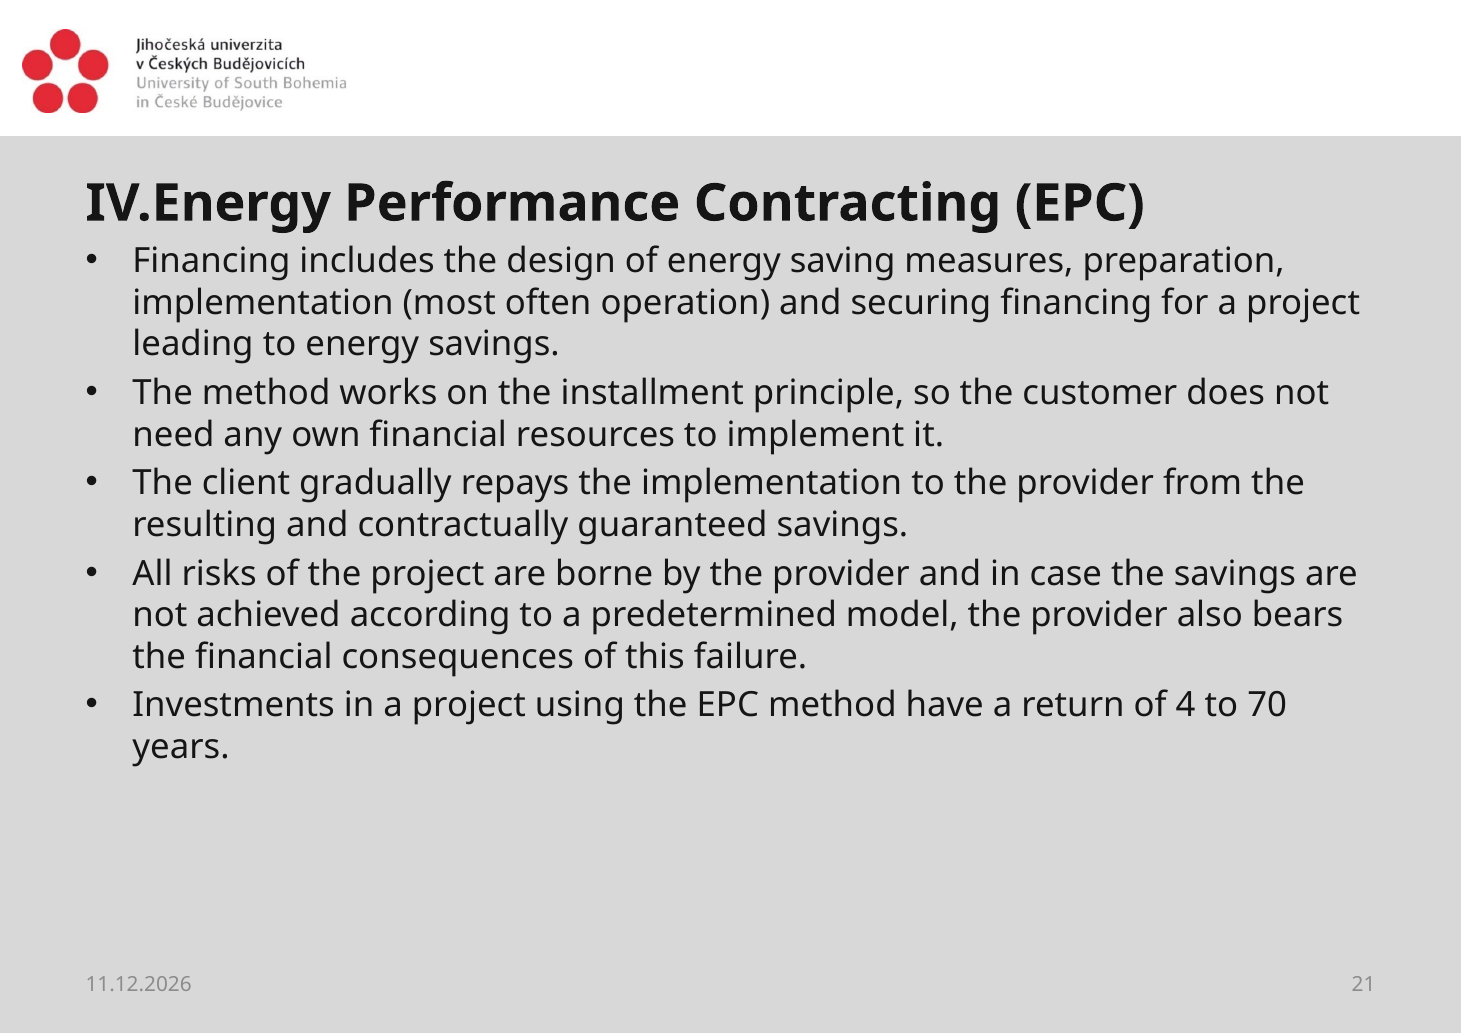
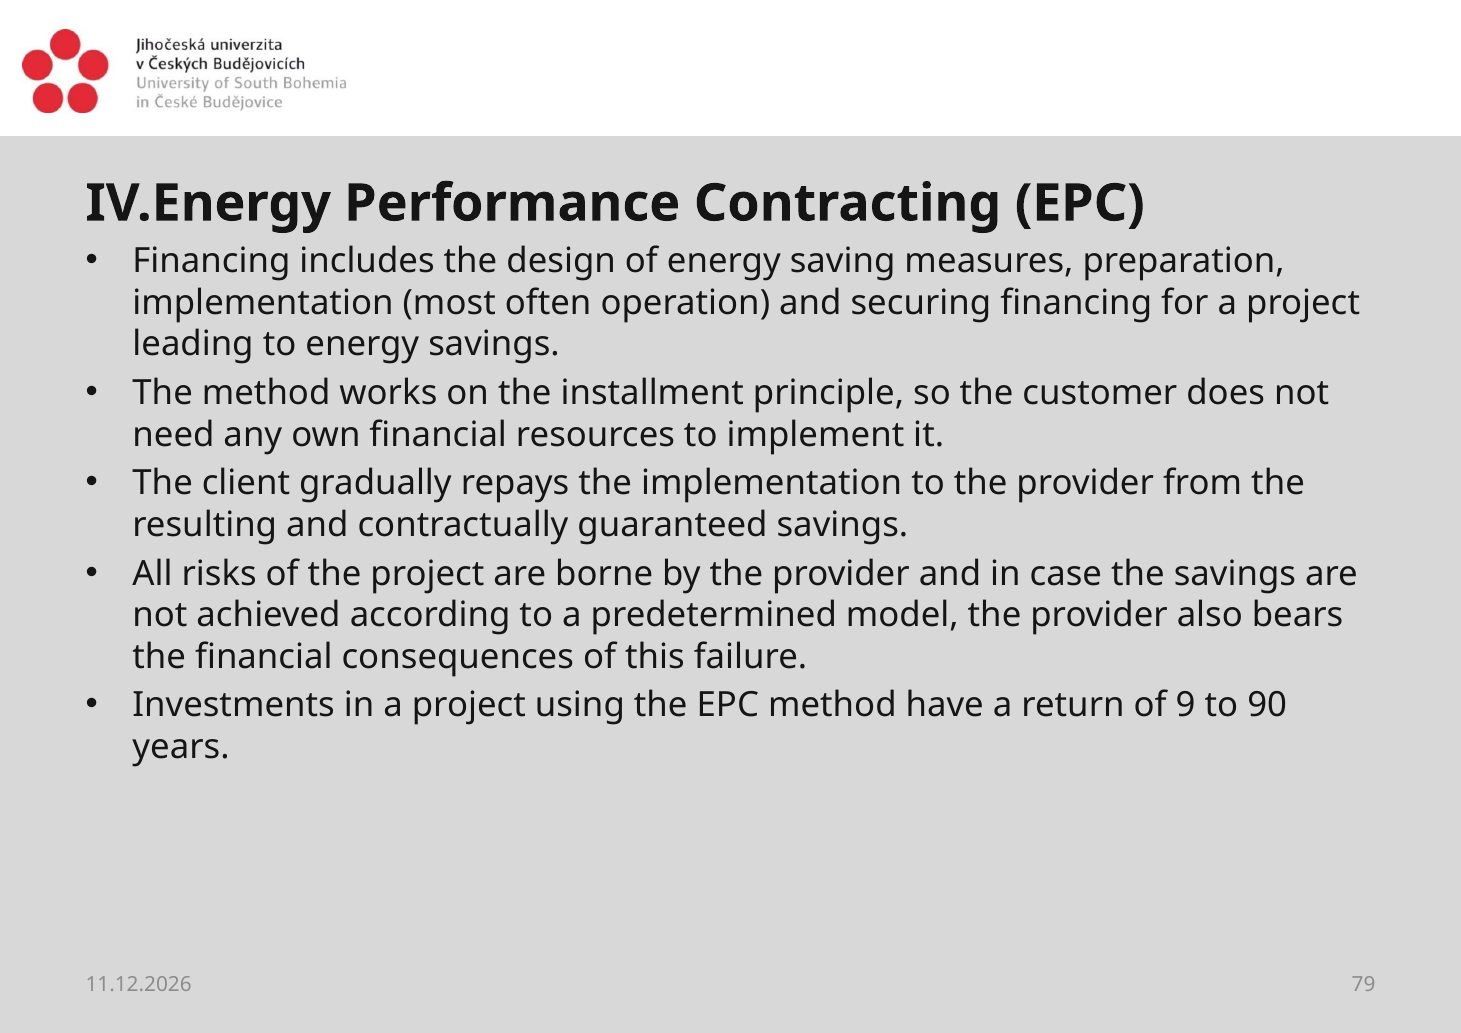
4: 4 -> 9
70: 70 -> 90
21: 21 -> 79
